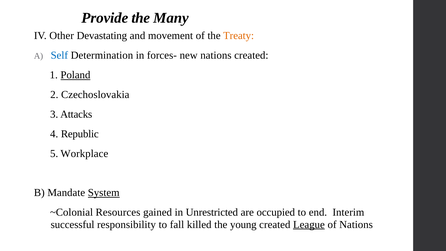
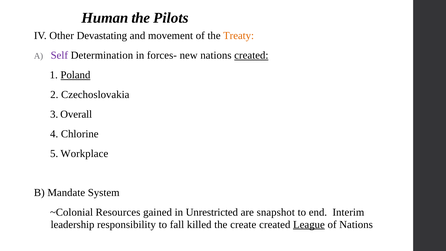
Provide: Provide -> Human
Many: Many -> Pilots
Self colour: blue -> purple
created at (251, 55) underline: none -> present
Attacks: Attacks -> Overall
Republic: Republic -> Chlorine
System underline: present -> none
occupied: occupied -> snapshot
successful: successful -> leadership
young: young -> create
